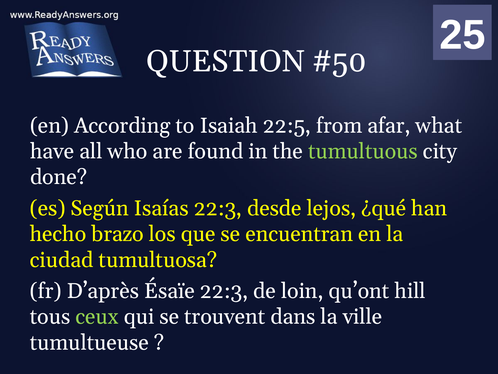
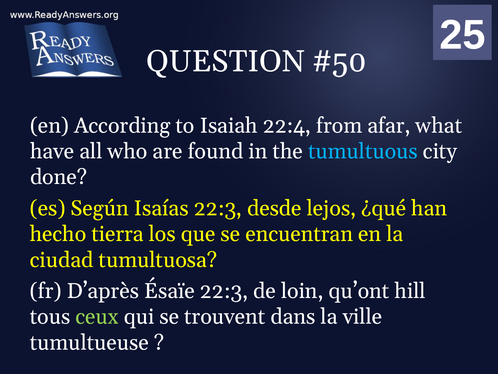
22:5: 22:5 -> 22:4
tumultuous colour: light green -> light blue
brazo: brazo -> tierra
